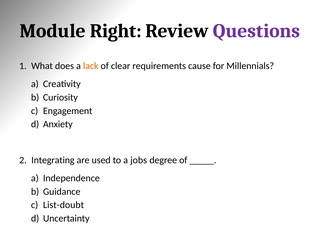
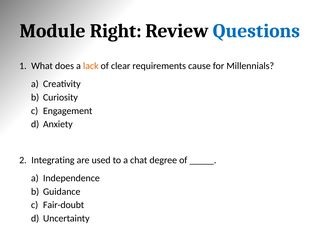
Questions colour: purple -> blue
jobs: jobs -> chat
List-doubt: List-doubt -> Fair-doubt
